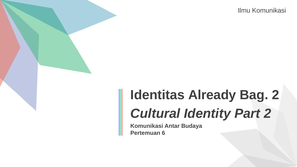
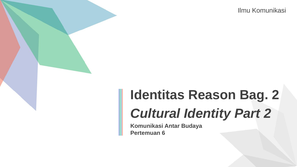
Already: Already -> Reason
